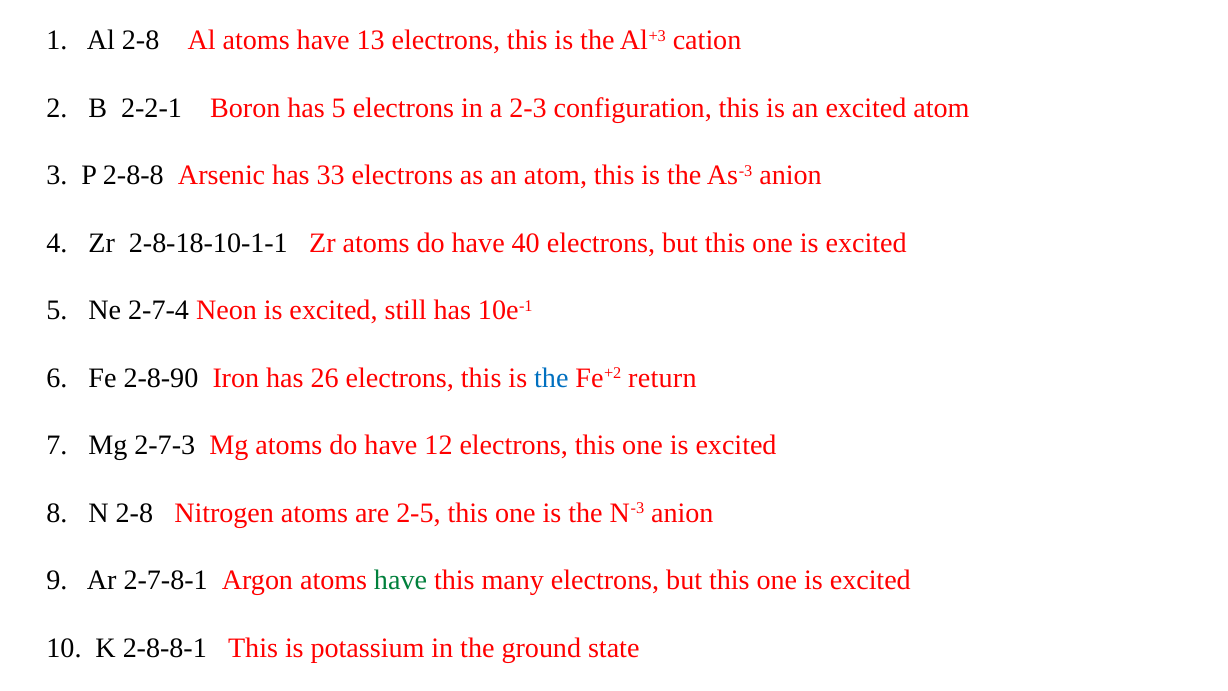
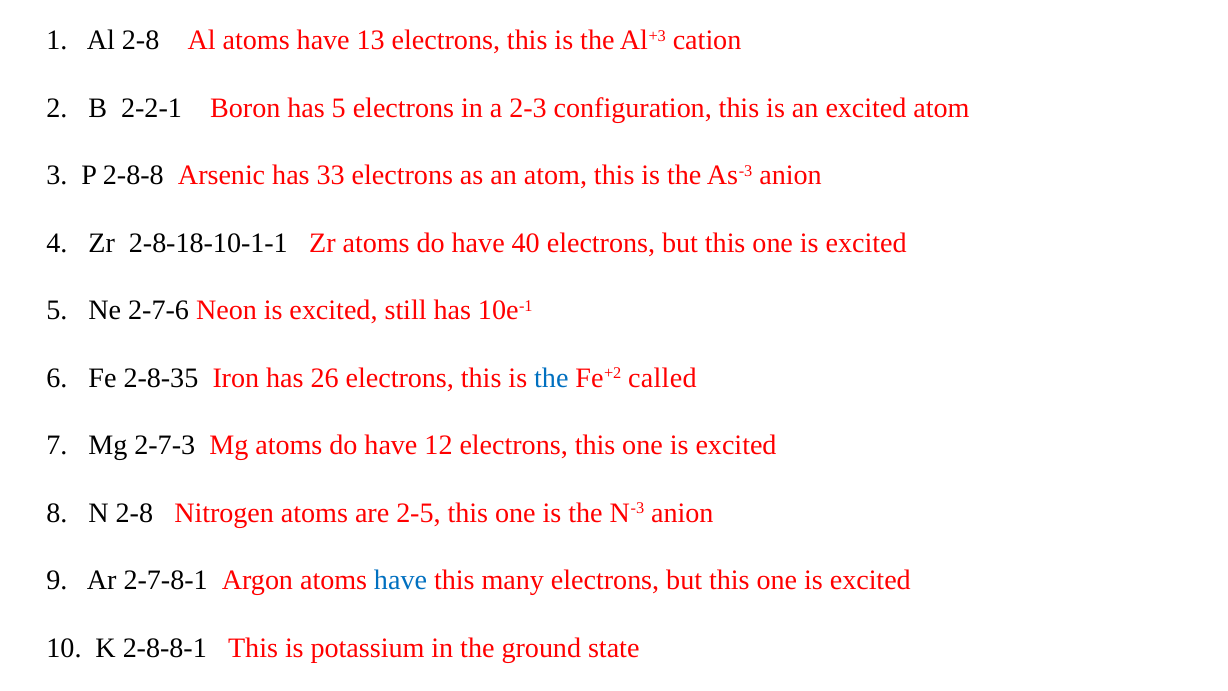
2-7-4: 2-7-4 -> 2-7-6
2-8-90: 2-8-90 -> 2-8-35
return: return -> called
have at (401, 580) colour: green -> blue
